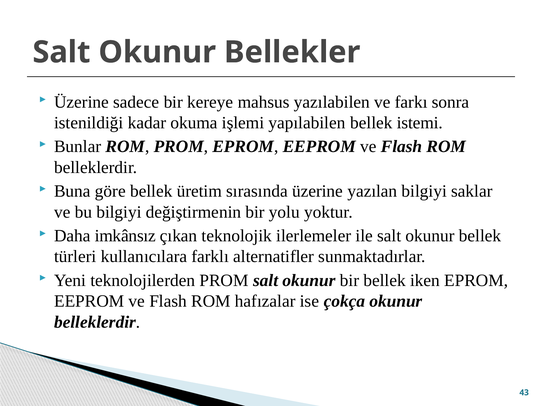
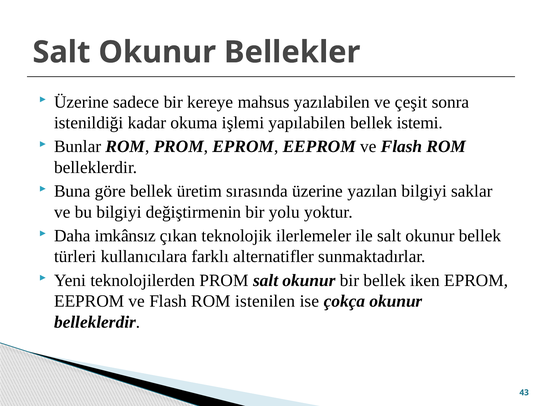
farkı: farkı -> çeşit
hafızalar: hafızalar -> istenilen
